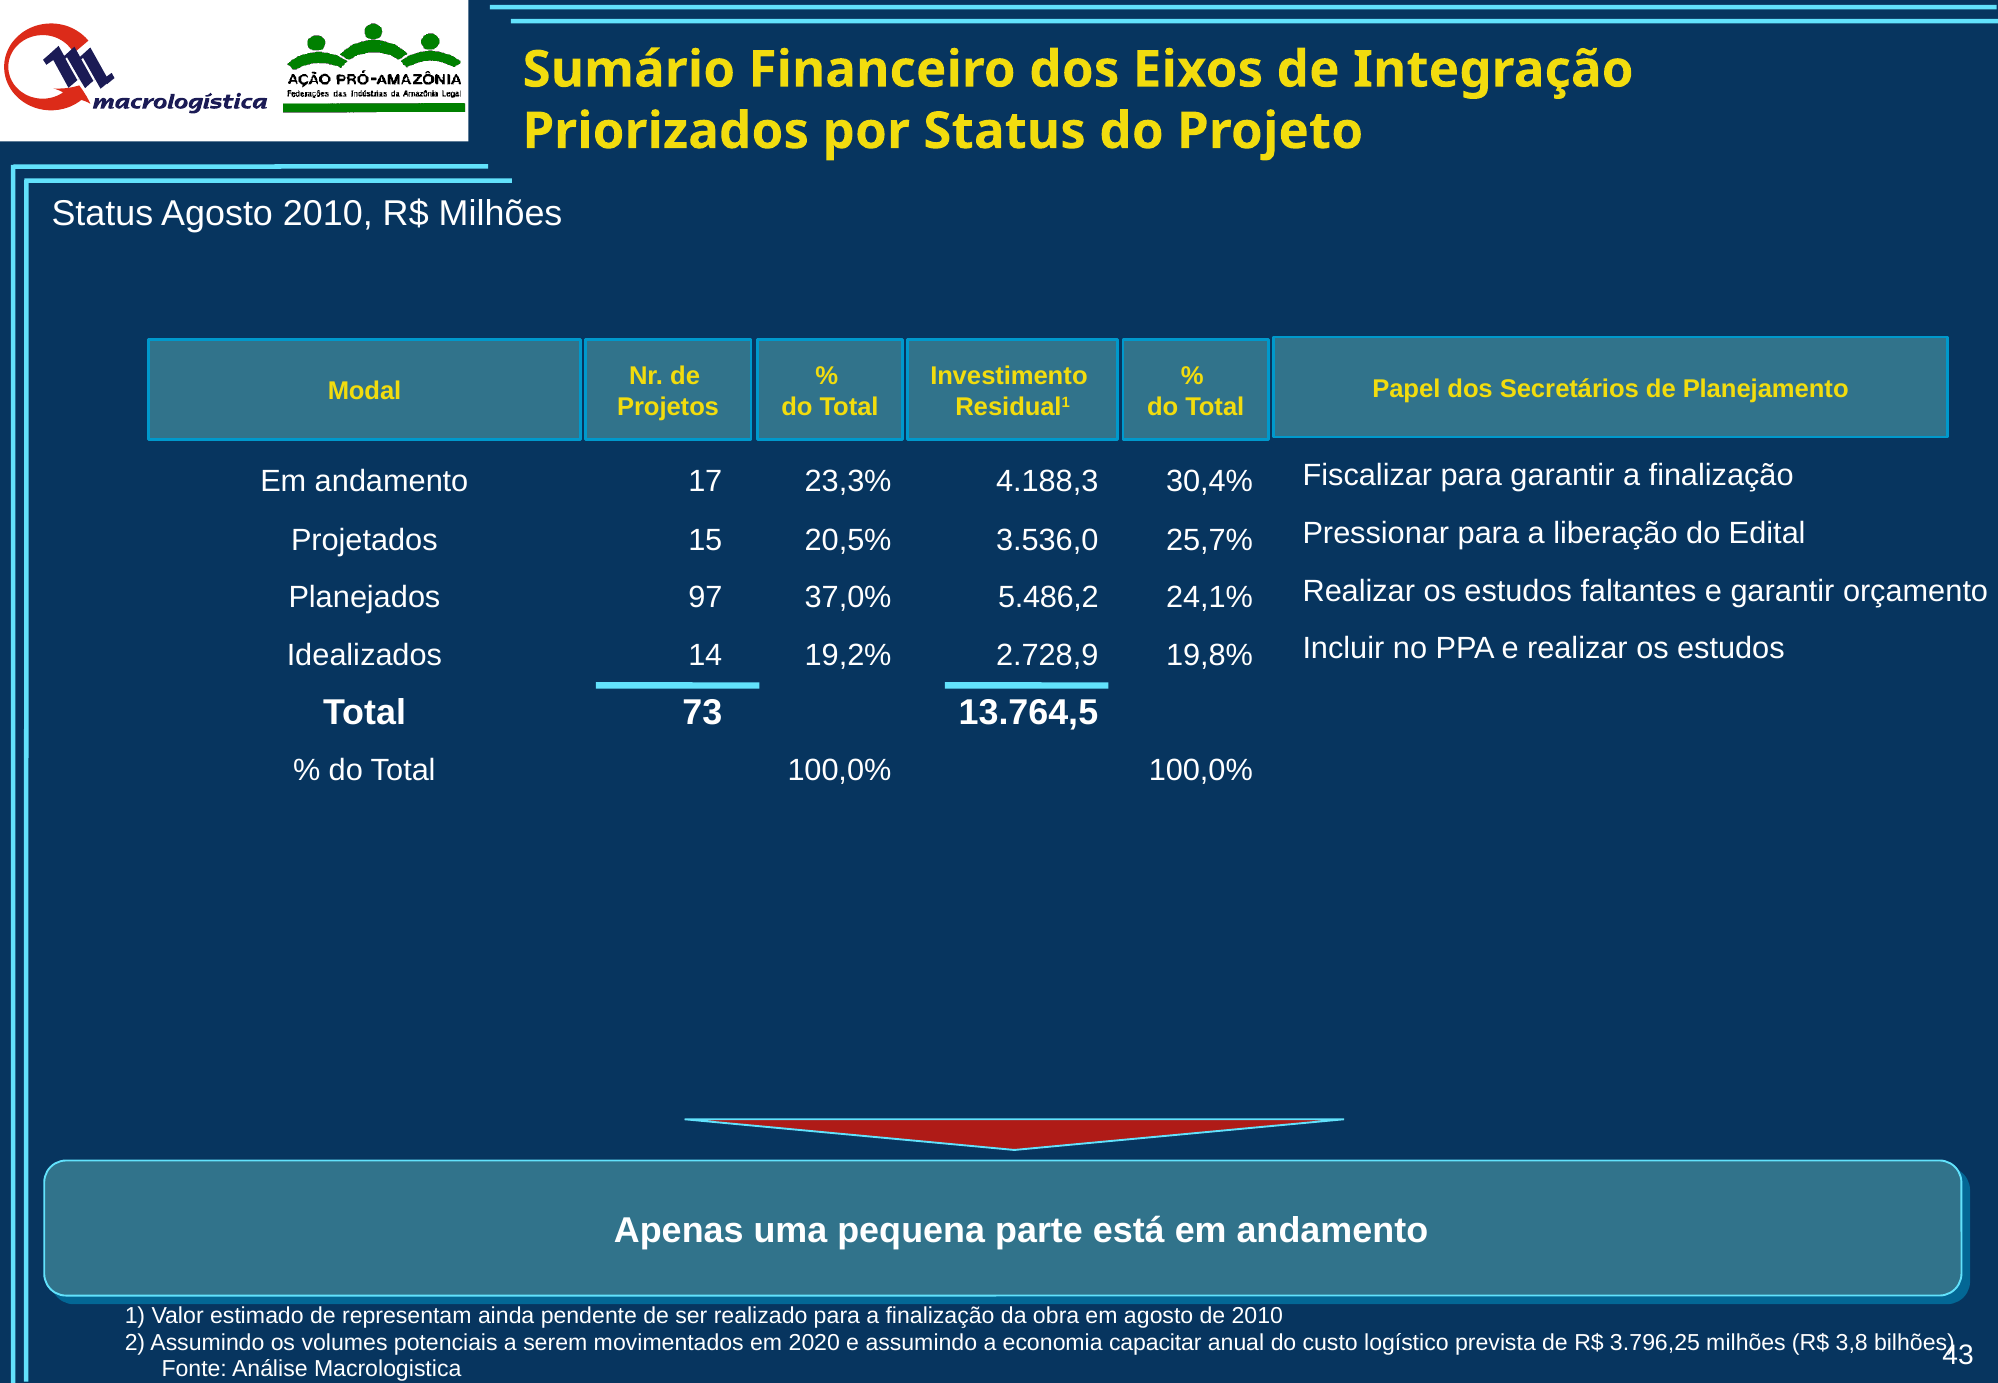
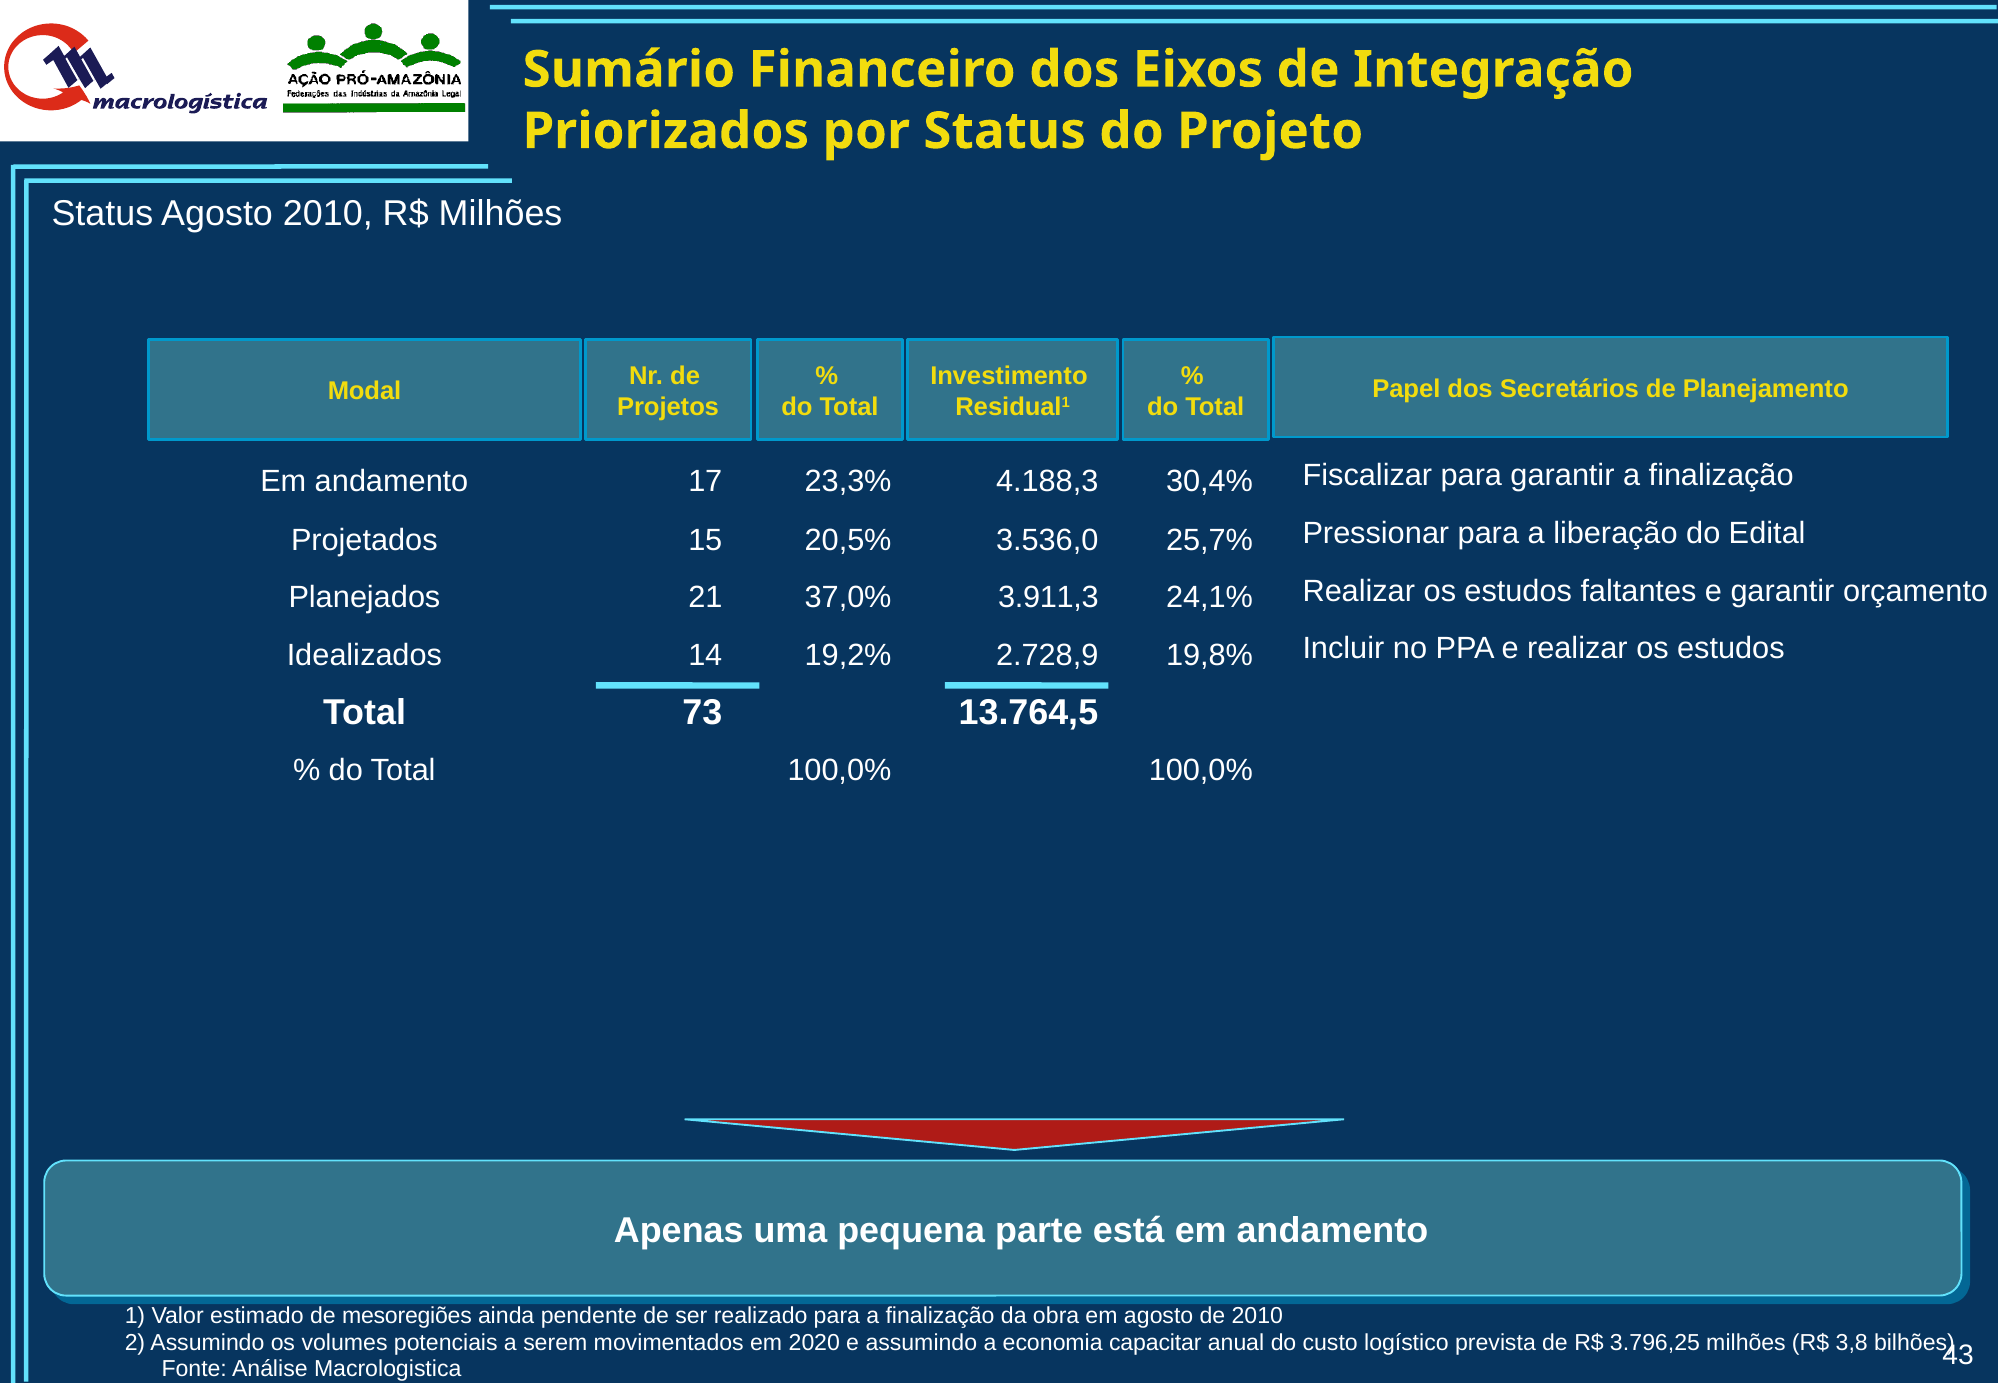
97: 97 -> 21
5.486,2: 5.486,2 -> 3.911,3
representam: representam -> mesoregiões
